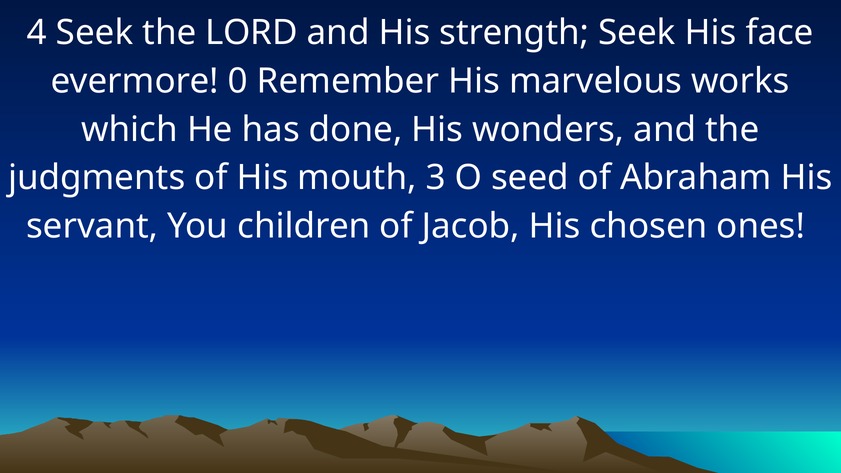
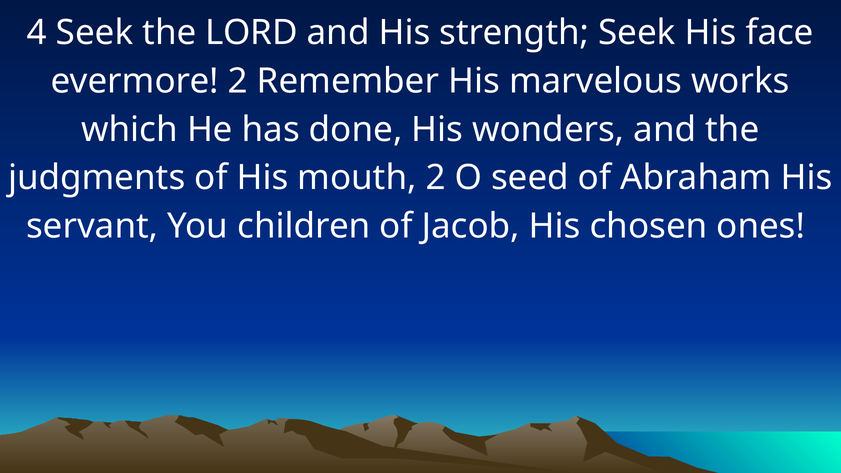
evermore 0: 0 -> 2
mouth 3: 3 -> 2
